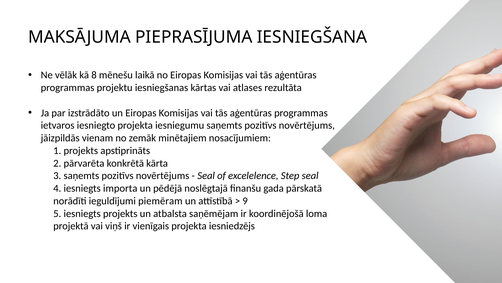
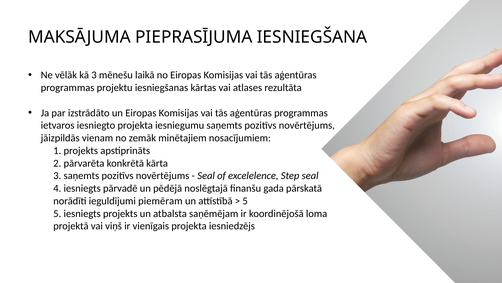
kā 8: 8 -> 3
importa: importa -> pārvadē
9 at (245, 201): 9 -> 5
